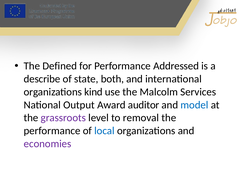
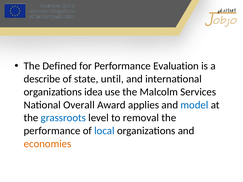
Addressed: Addressed -> Evaluation
both: both -> until
kind: kind -> idea
Output: Output -> Overall
auditor: auditor -> applies
grassroots colour: purple -> blue
economies colour: purple -> orange
